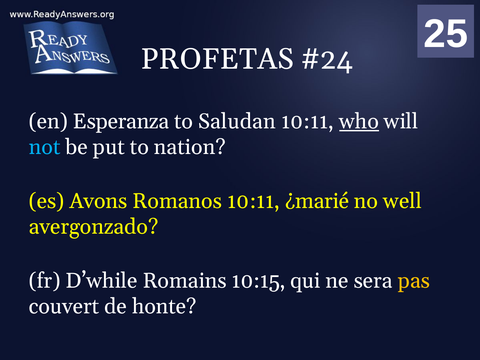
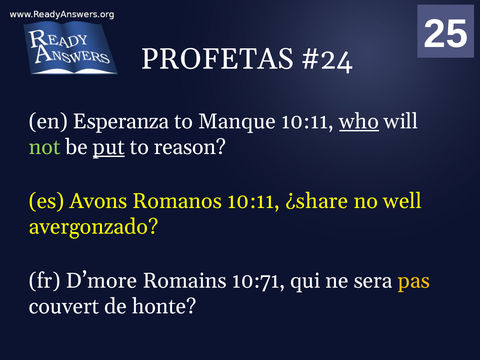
Saludan: Saludan -> Manque
not colour: light blue -> light green
put underline: none -> present
nation: nation -> reason
¿marié: ¿marié -> ¿share
D’while: D’while -> D’more
10:15: 10:15 -> 10:71
